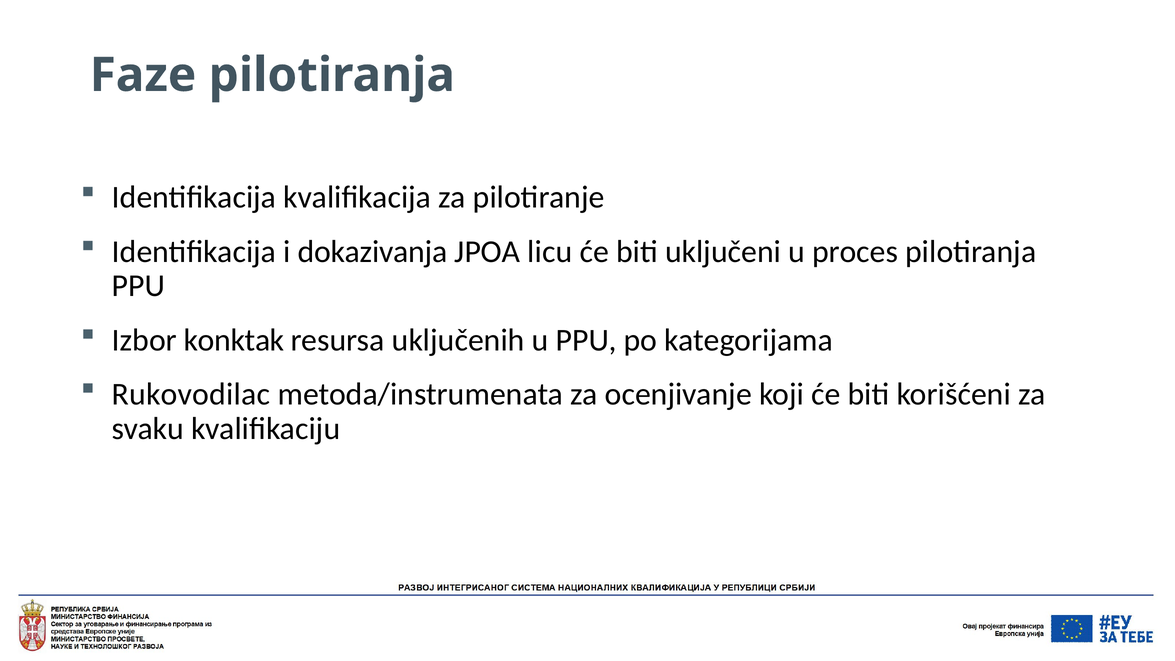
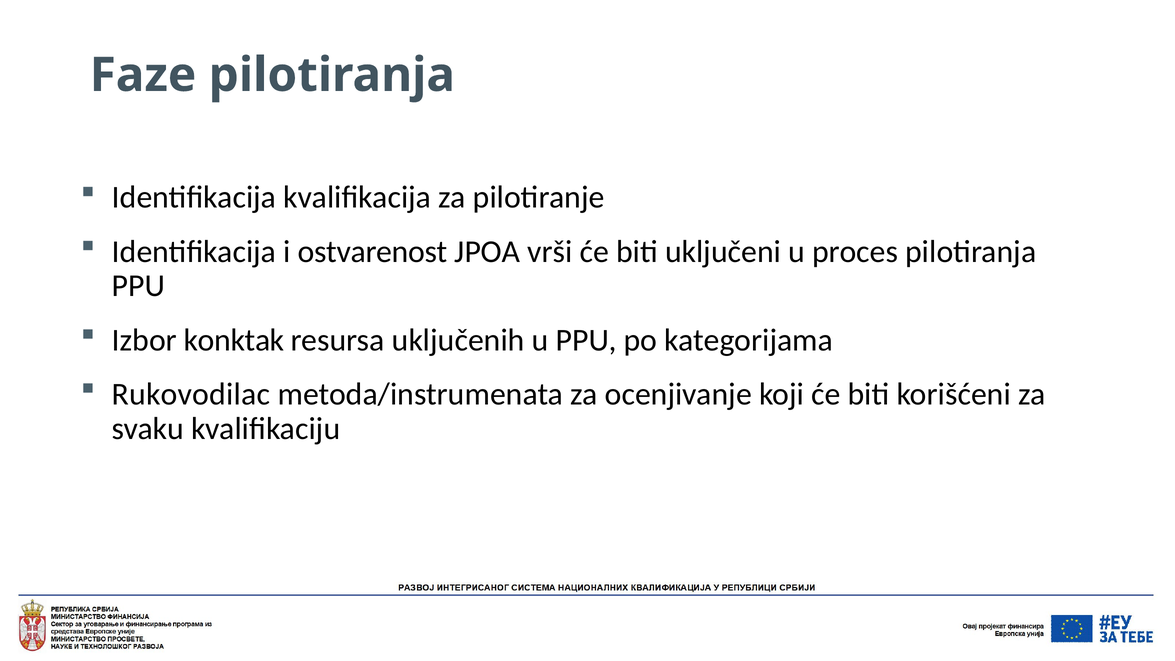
dokazivanja: dokazivanja -> ostvarenost
licu: licu -> vrši
